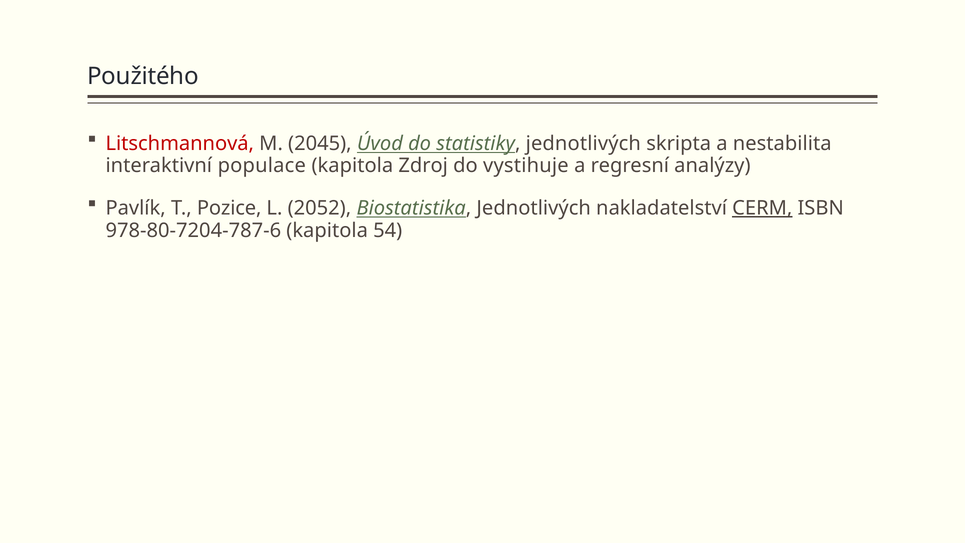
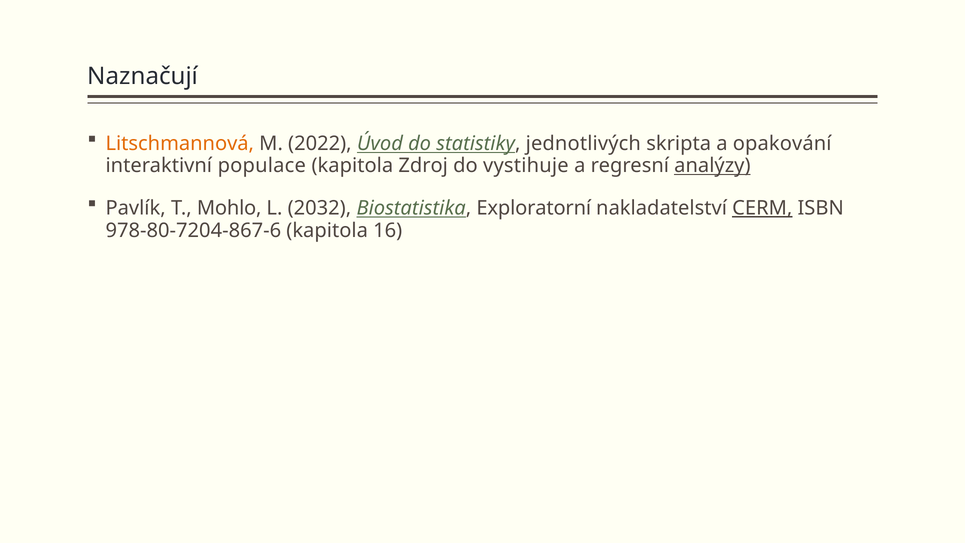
Použitého: Použitého -> Naznačují
Litschmannová colour: red -> orange
2045: 2045 -> 2022
nestabilita: nestabilita -> opakování
analýzy underline: none -> present
Pozice: Pozice -> Mohlo
2052: 2052 -> 2032
Biostatistika Jednotlivých: Jednotlivých -> Exploratorní
978-80-7204-787-6: 978-80-7204-787-6 -> 978-80-7204-867-6
54: 54 -> 16
